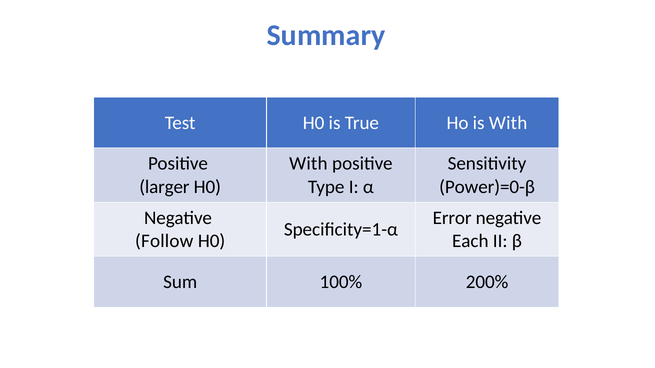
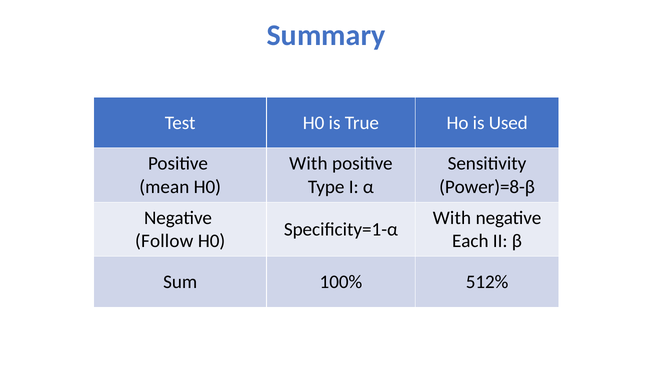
is With: With -> Used
larger: larger -> mean
Power)=0-β: Power)=0-β -> Power)=8-β
Error at (452, 218): Error -> With
200%: 200% -> 512%
